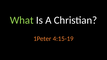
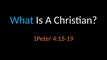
What colour: light green -> light blue
